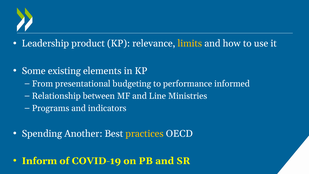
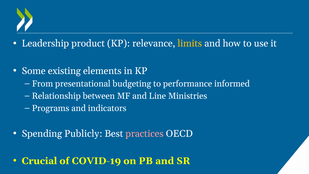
Another: Another -> Publicly
practices colour: yellow -> pink
Inform: Inform -> Crucial
